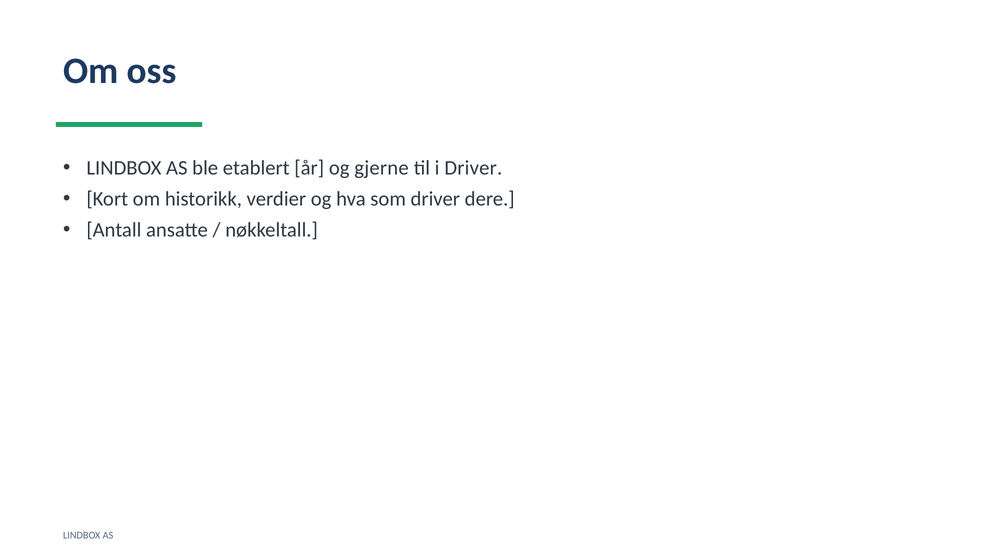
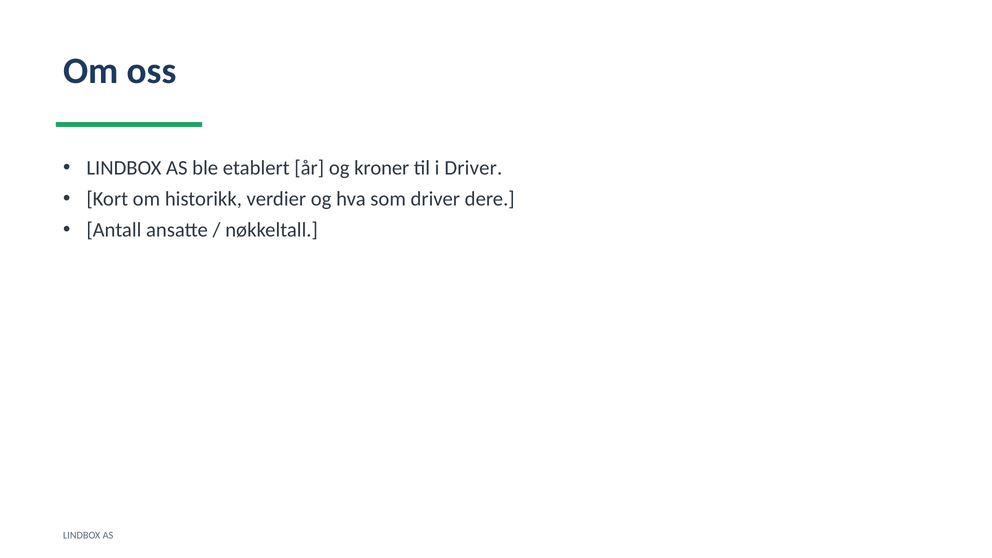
gjerne: gjerne -> kroner
